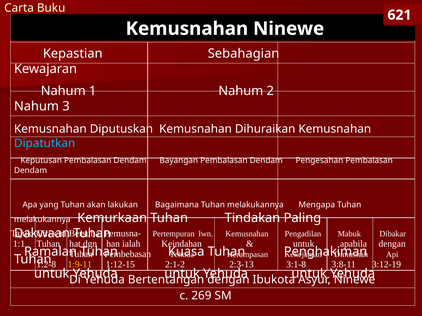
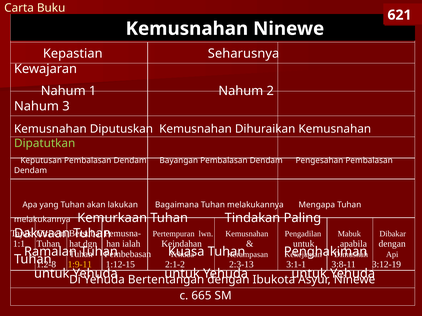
Sebahagian: Sebahagian -> Seharusnya
Dipatutkan colour: light blue -> light green
3:1-8: 3:1-8 -> 3:1-1
269: 269 -> 665
